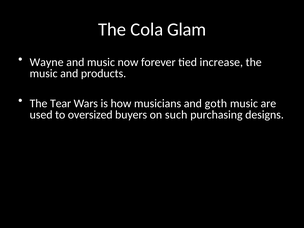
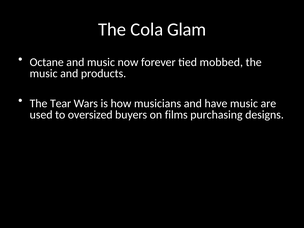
Wayne: Wayne -> Octane
increase: increase -> mobbed
goth: goth -> have
such: such -> films
